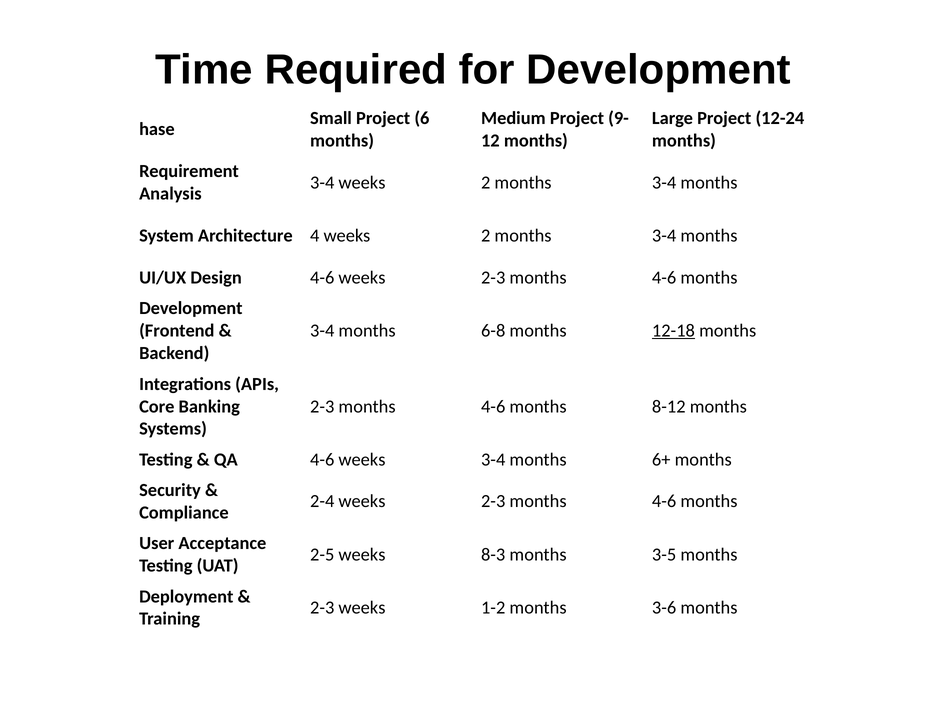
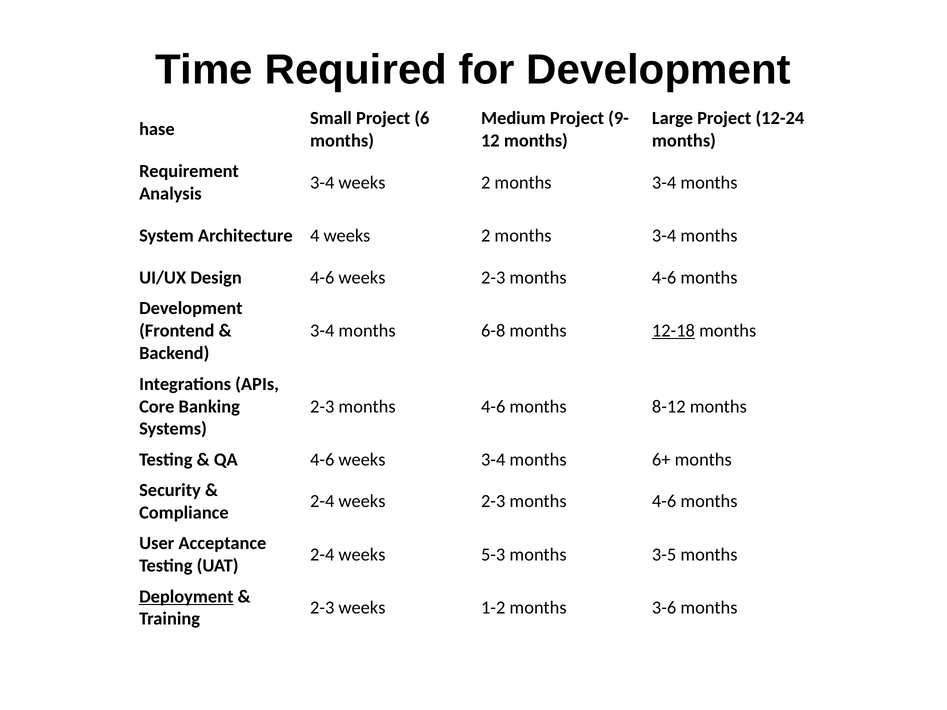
2-5 at (322, 555): 2-5 -> 2-4
8-3: 8-3 -> 5-3
Deployment underline: none -> present
